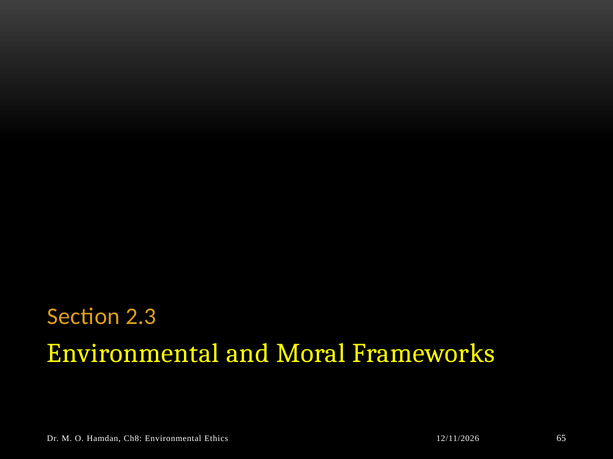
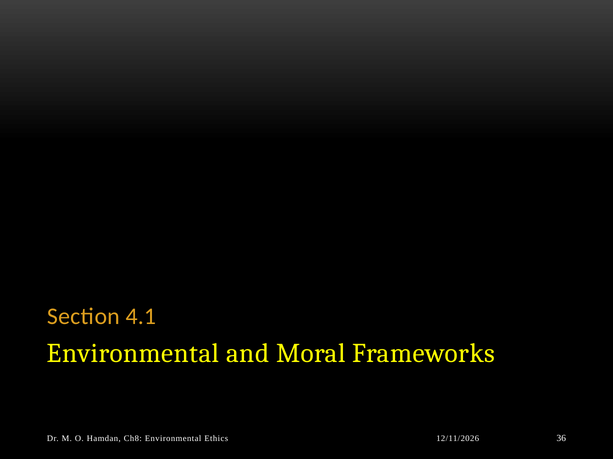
2.3: 2.3 -> 4.1
65: 65 -> 36
